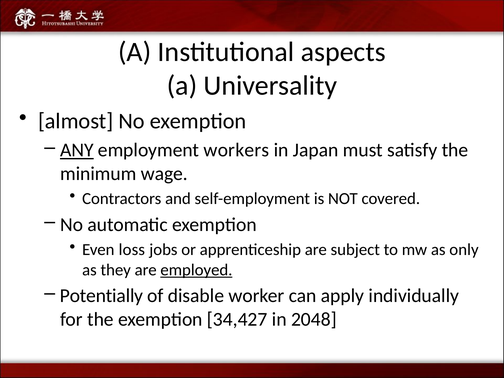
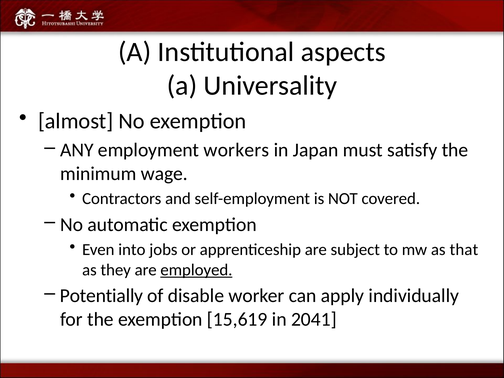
ANY underline: present -> none
loss: loss -> into
only: only -> that
34,427: 34,427 -> 15,619
2048: 2048 -> 2041
